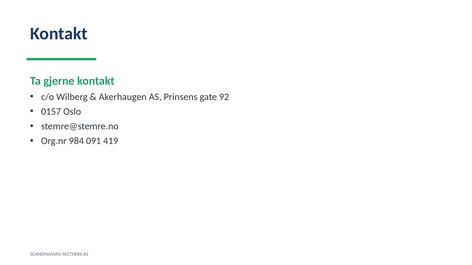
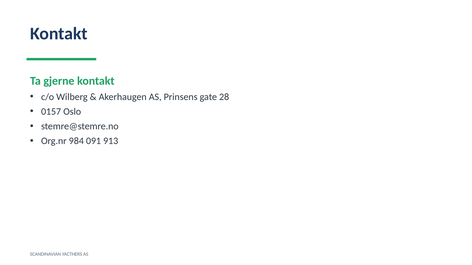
92: 92 -> 28
419: 419 -> 913
